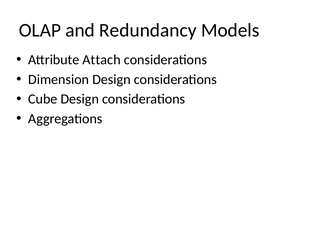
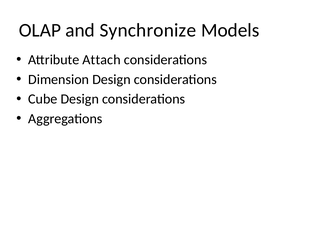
Redundancy: Redundancy -> Synchronize
